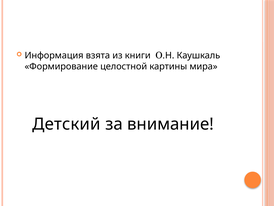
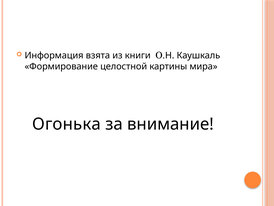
Детский: Детский -> Огонька
